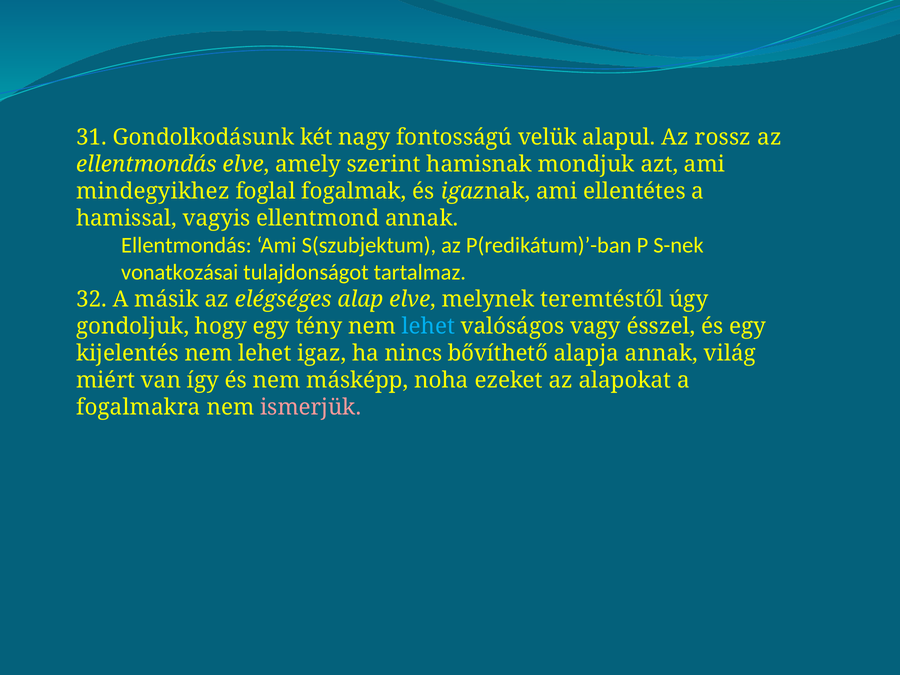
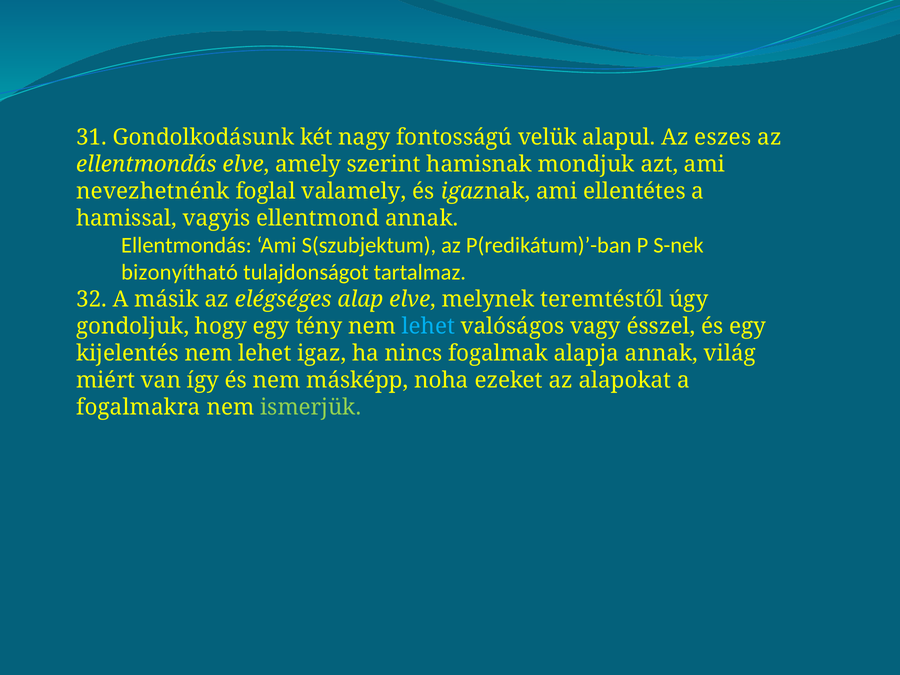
rossz: rossz -> eszes
mindegyikhez: mindegyikhez -> nevezhetnénk
fogalmak: fogalmak -> valamely
vonatkozásai: vonatkozásai -> bizonyítható
bővíthető: bővíthető -> fogalmak
ismerjük colour: pink -> light green
